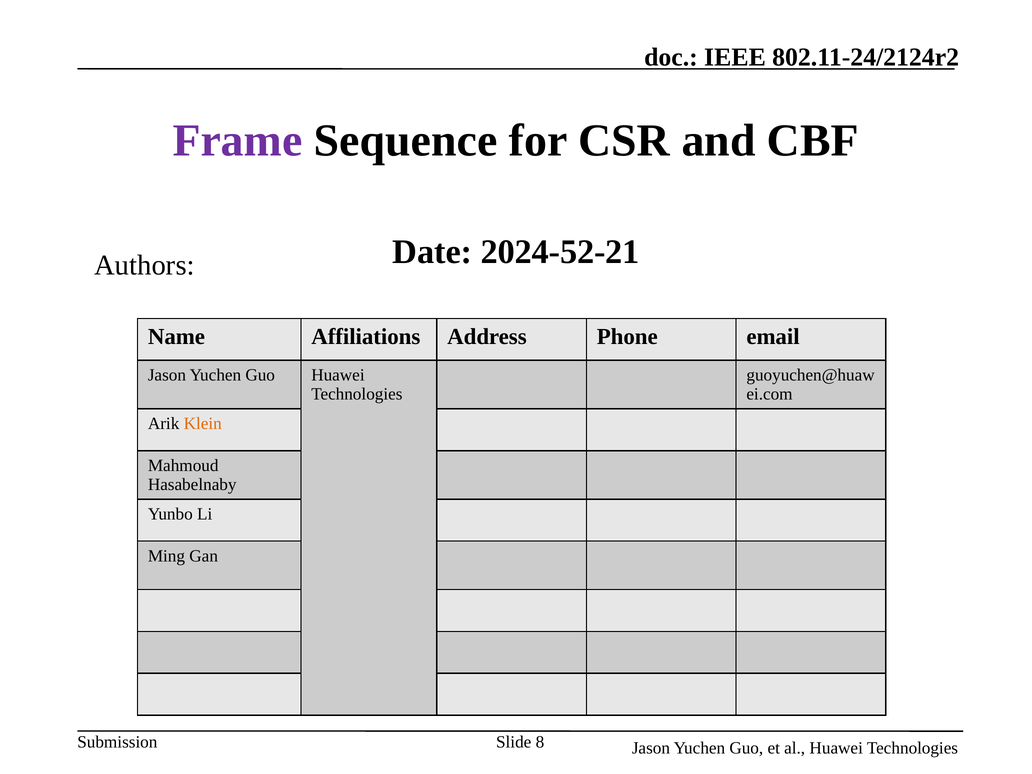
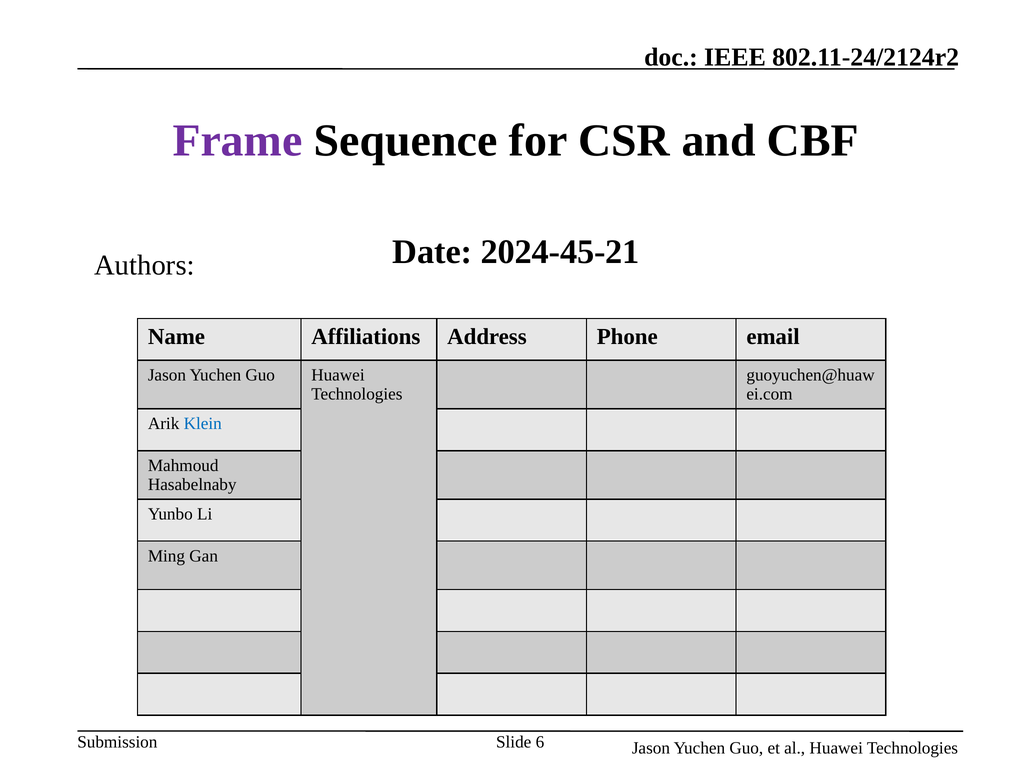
2024-52-21: 2024-52-21 -> 2024-45-21
Klein colour: orange -> blue
8: 8 -> 6
